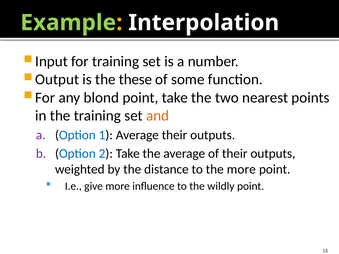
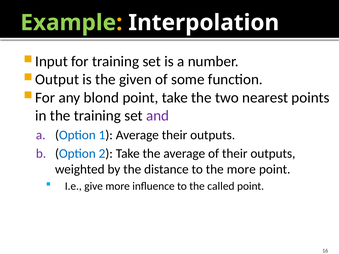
these: these -> given
and colour: orange -> purple
wildly: wildly -> called
